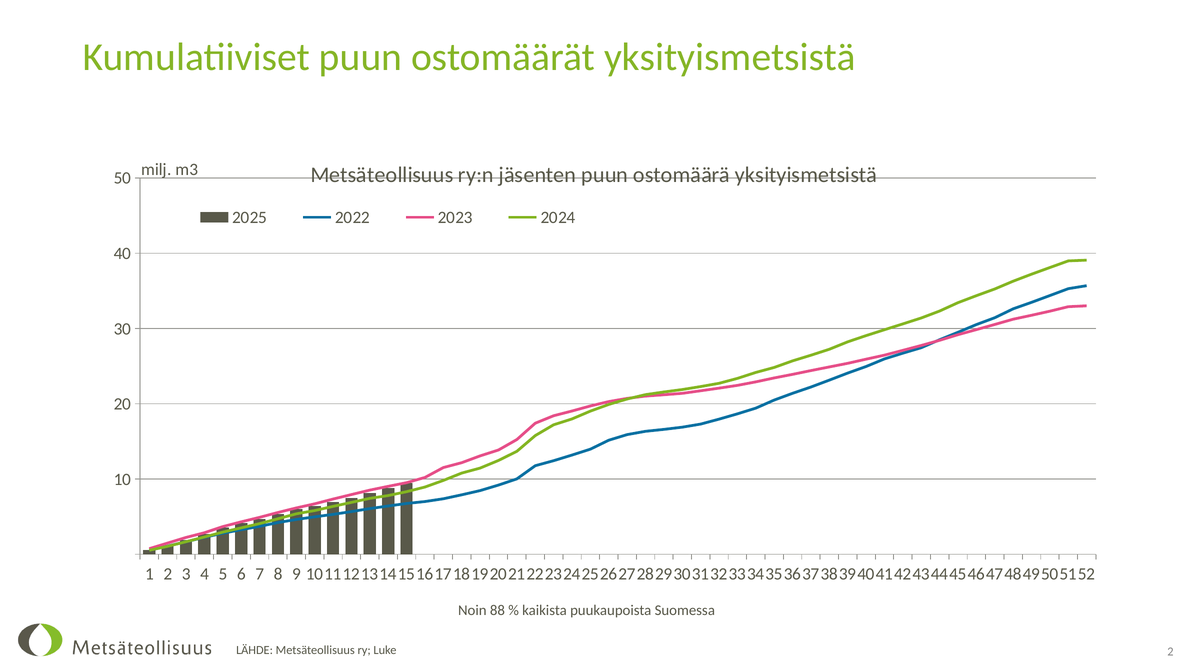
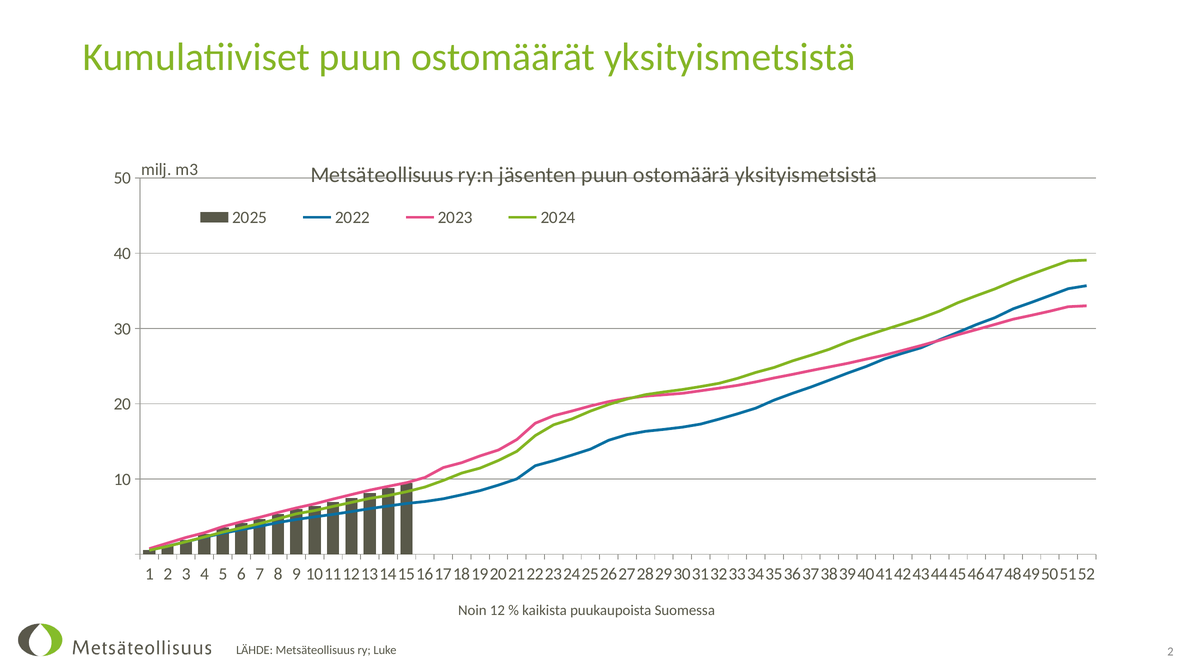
88: 88 -> 12
